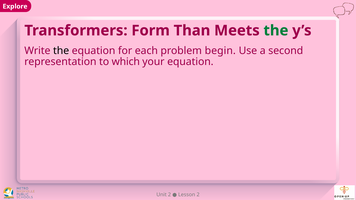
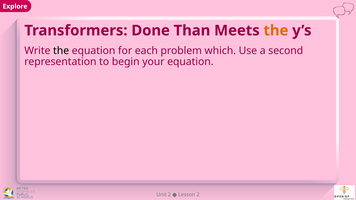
Form: Form -> Done
the at (276, 31) colour: green -> orange
begin: begin -> which
which: which -> begin
